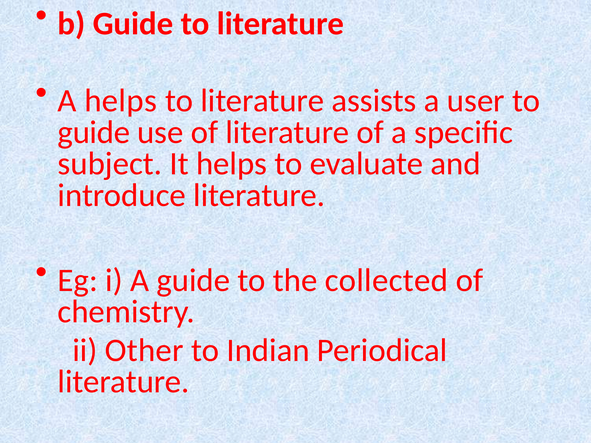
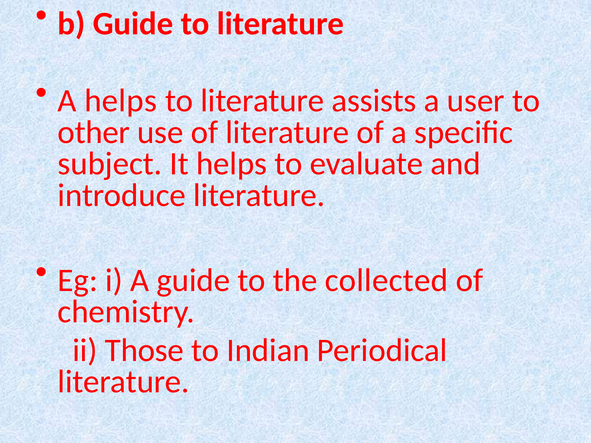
guide at (94, 132): guide -> other
Other: Other -> Those
